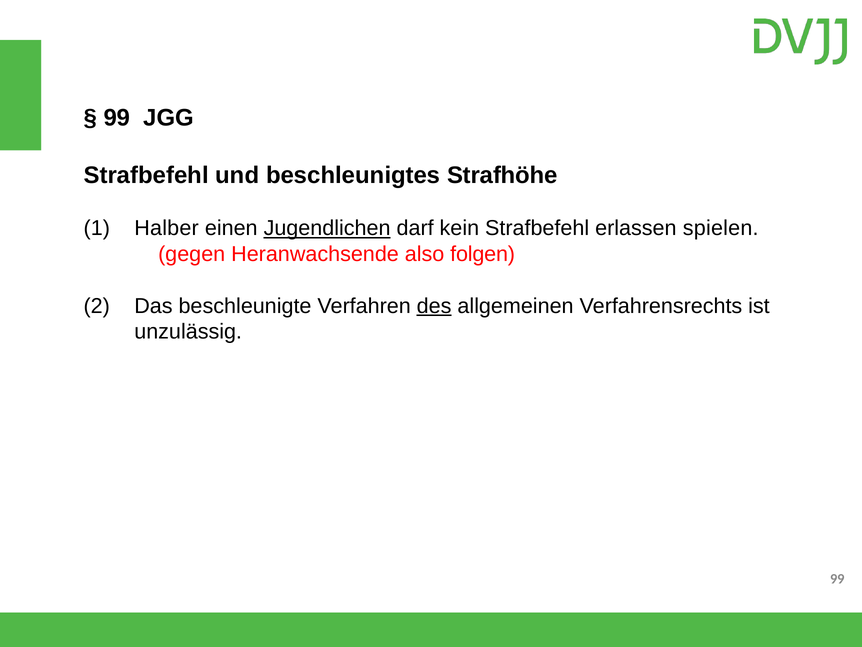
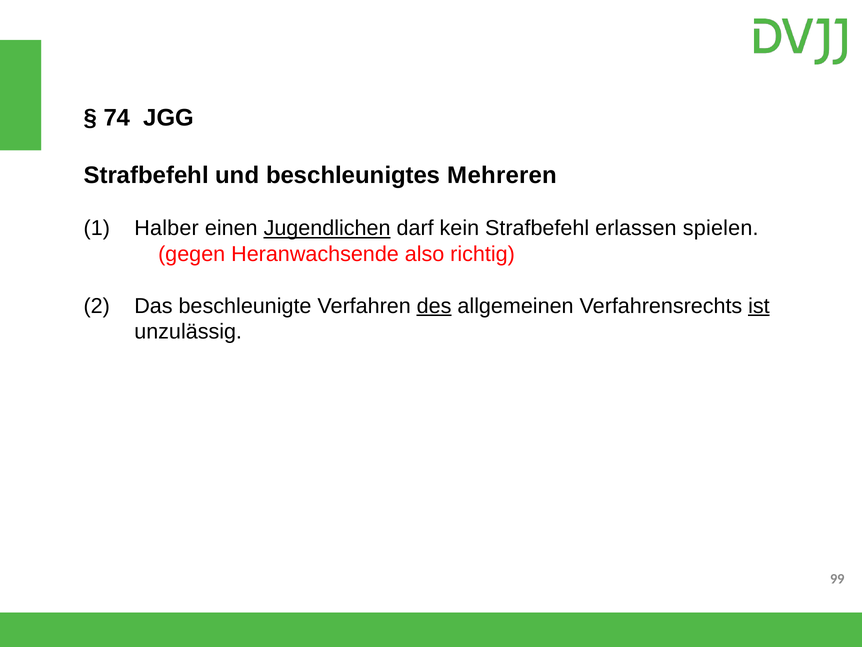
99 at (117, 118): 99 -> 74
Strafhöhe: Strafhöhe -> Mehreren
folgen: folgen -> richtig
ist underline: none -> present
